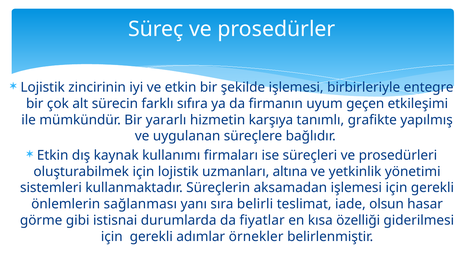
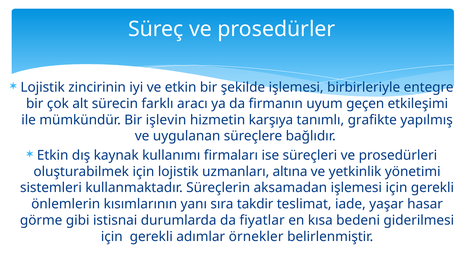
sıfıra: sıfıra -> aracı
yararlı: yararlı -> işlevin
sağlanması: sağlanması -> kısımlarının
belirli: belirli -> takdir
olsun: olsun -> yaşar
özelliği: özelliği -> bedeni
